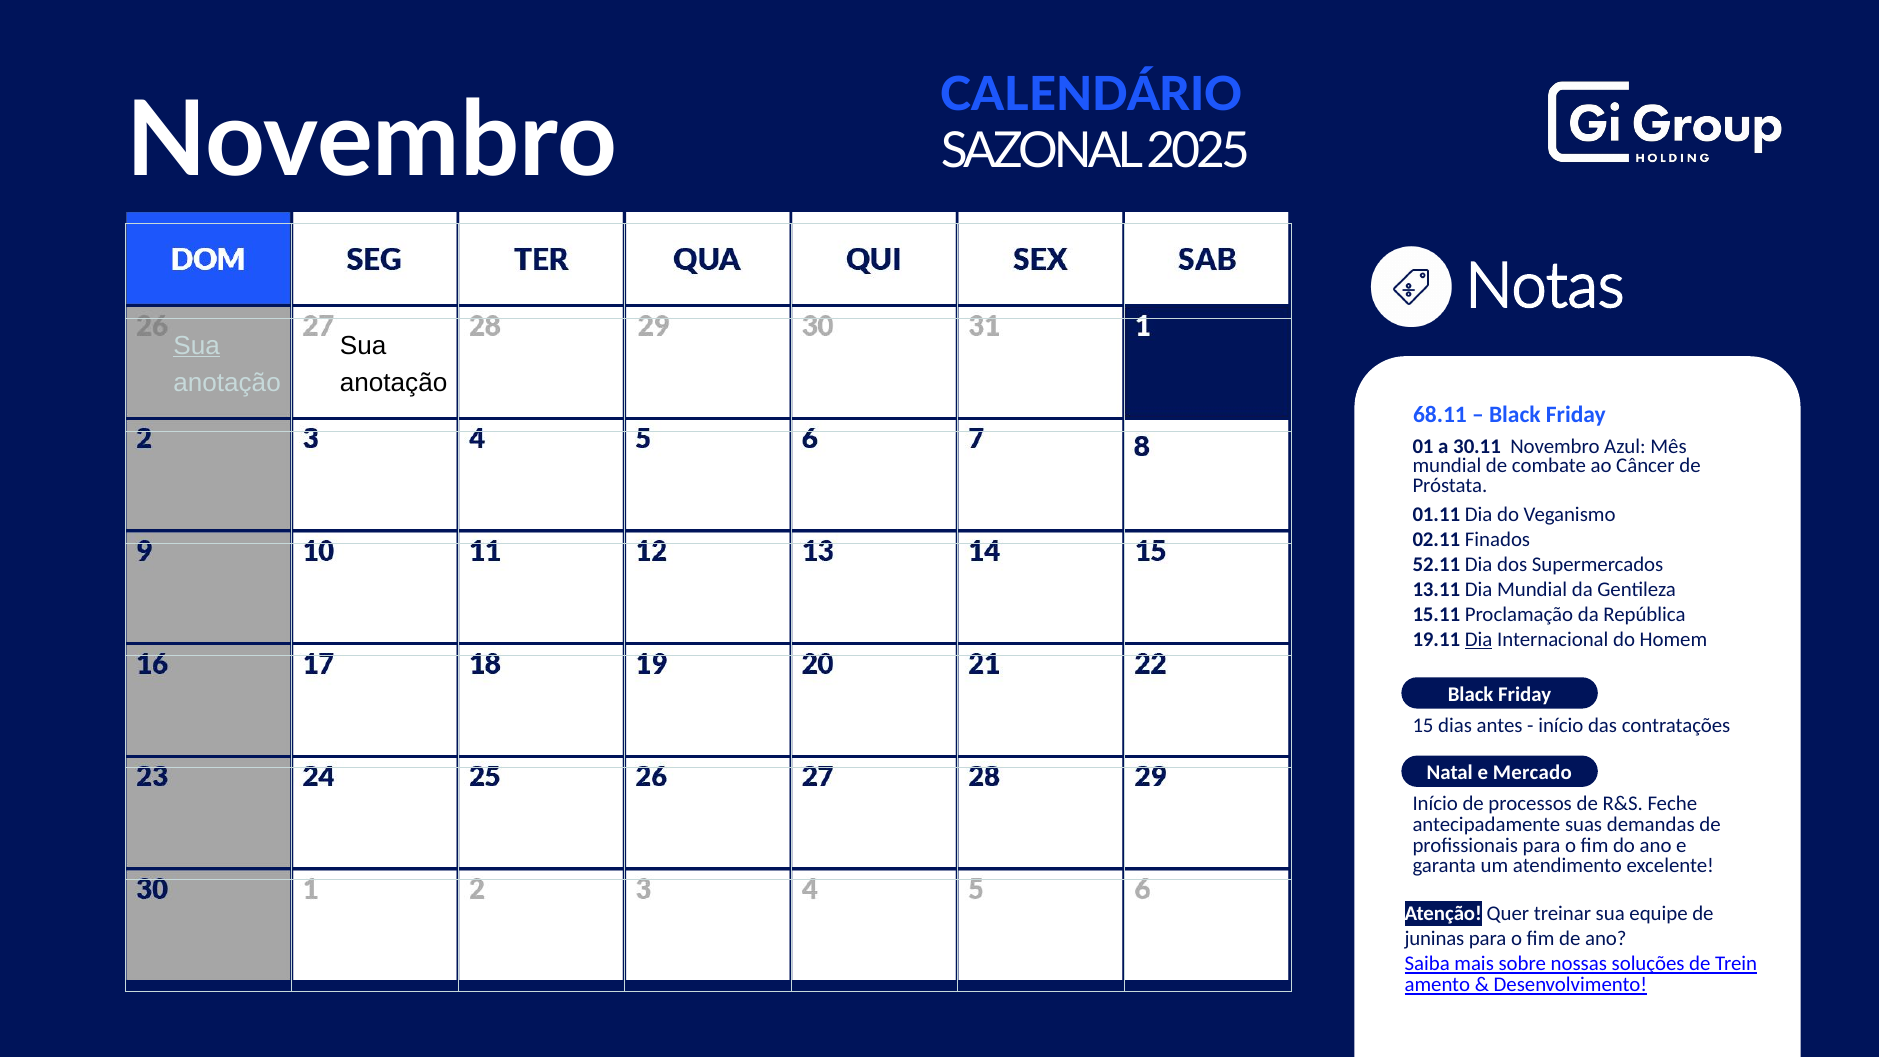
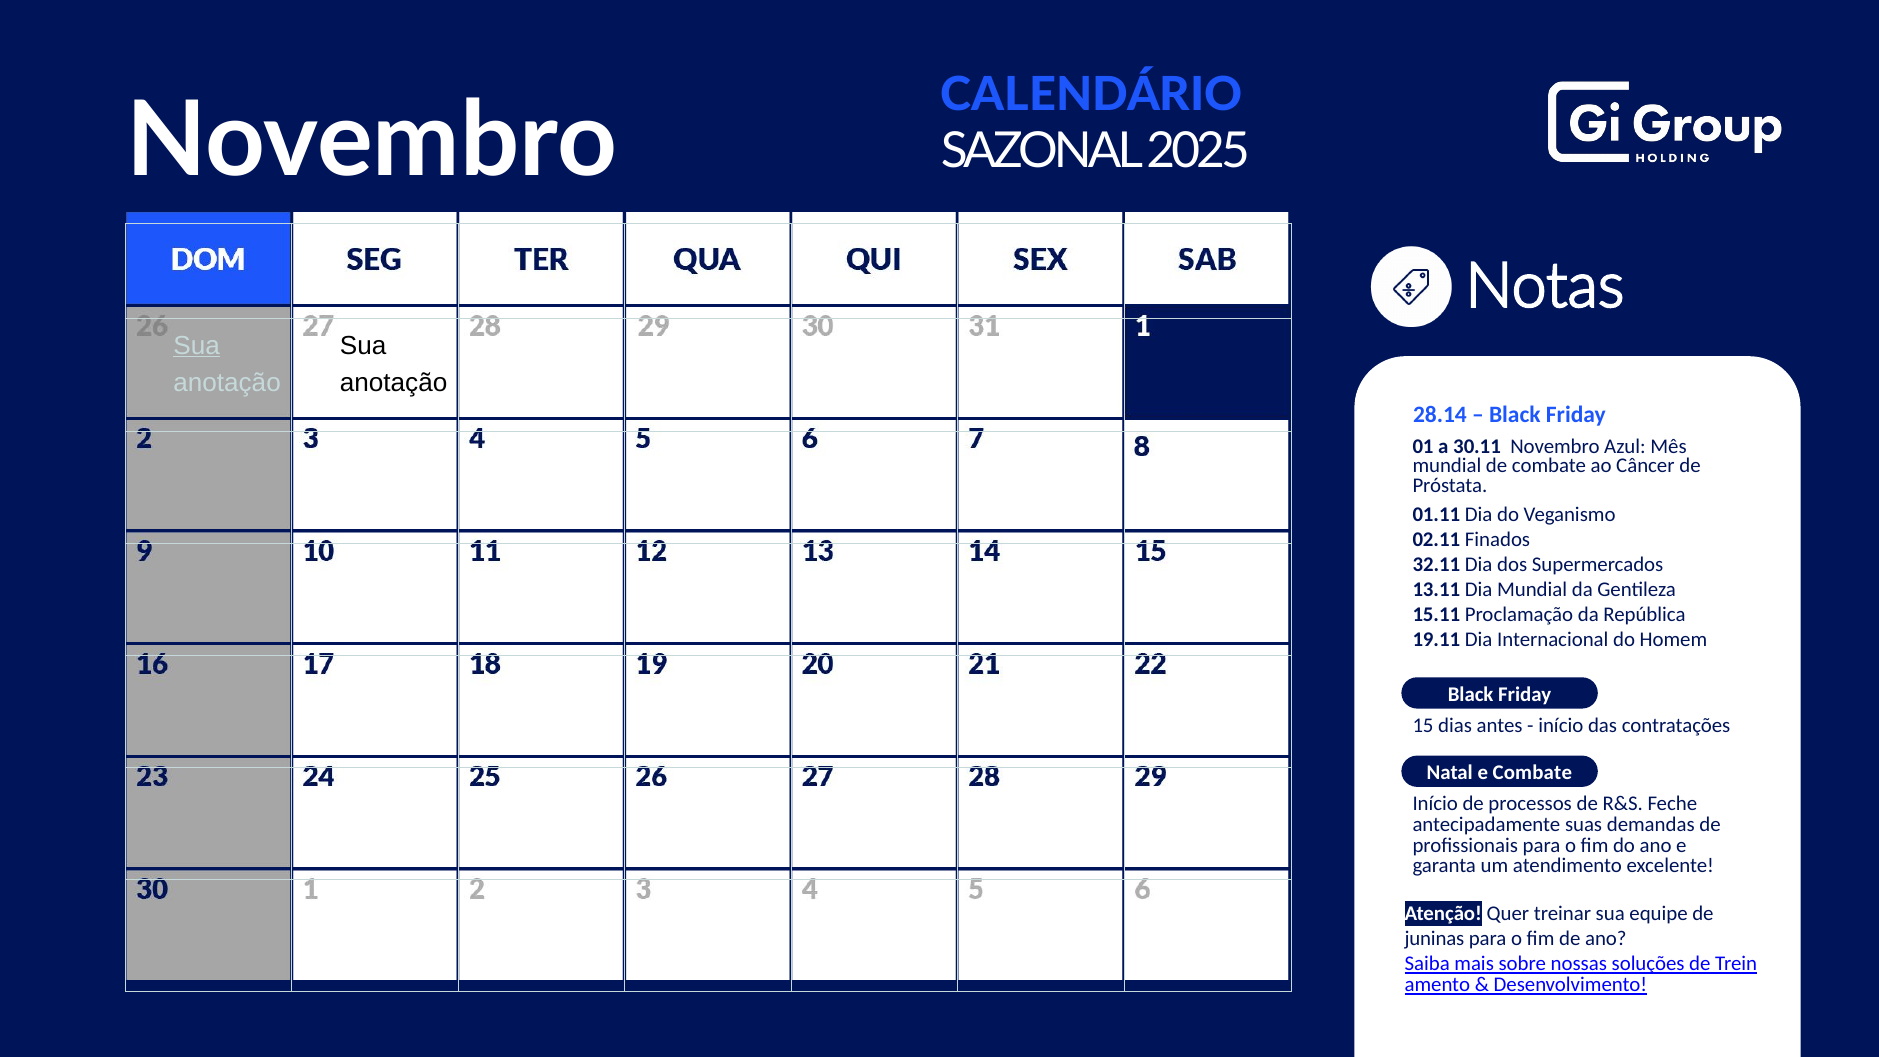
68.11: 68.11 -> 28.14
52.11: 52.11 -> 32.11
Dia at (1479, 640) underline: present -> none
e Mercado: Mercado -> Combate
